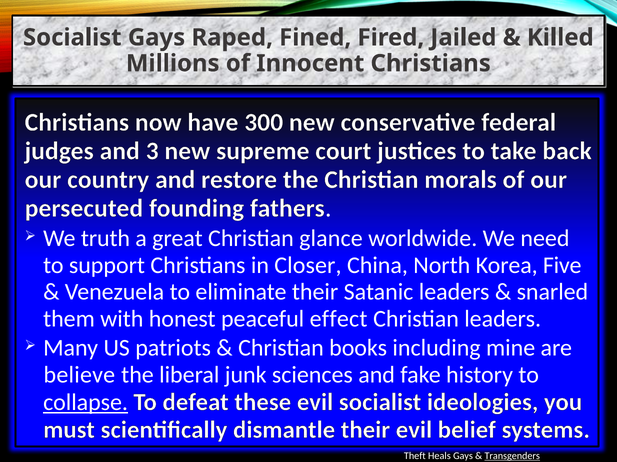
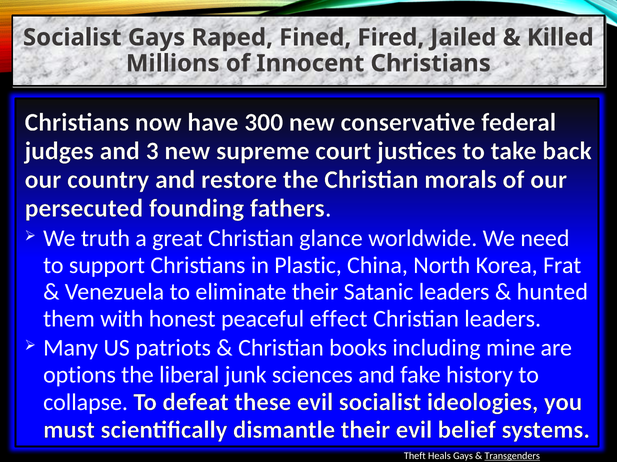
Closer: Closer -> Plastic
Five: Five -> Frat
snarled: snarled -> hunted
believe: believe -> options
collapse underline: present -> none
